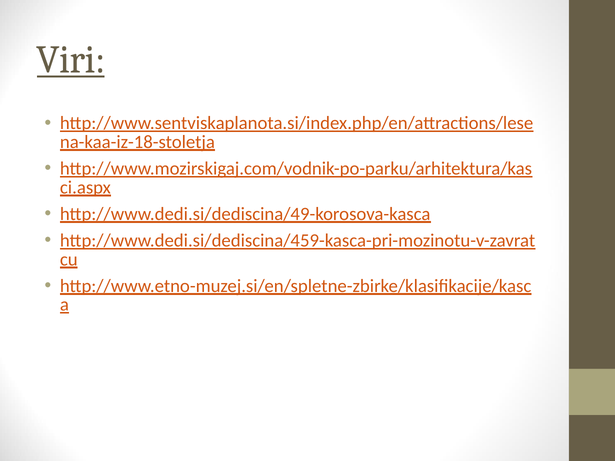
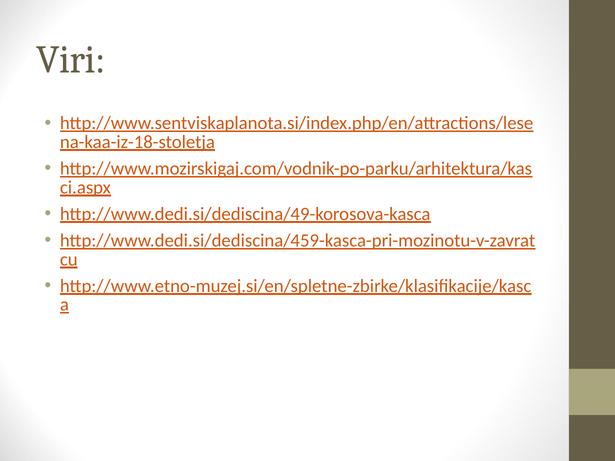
Viri underline: present -> none
